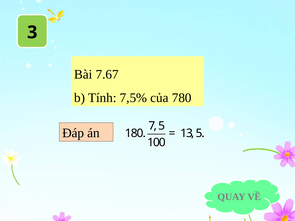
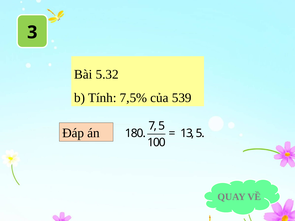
7.67: 7.67 -> 5.32
780: 780 -> 539
